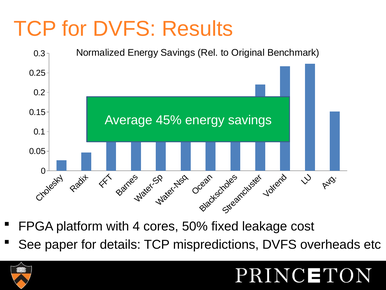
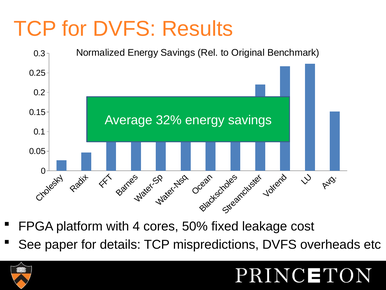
45%: 45% -> 32%
